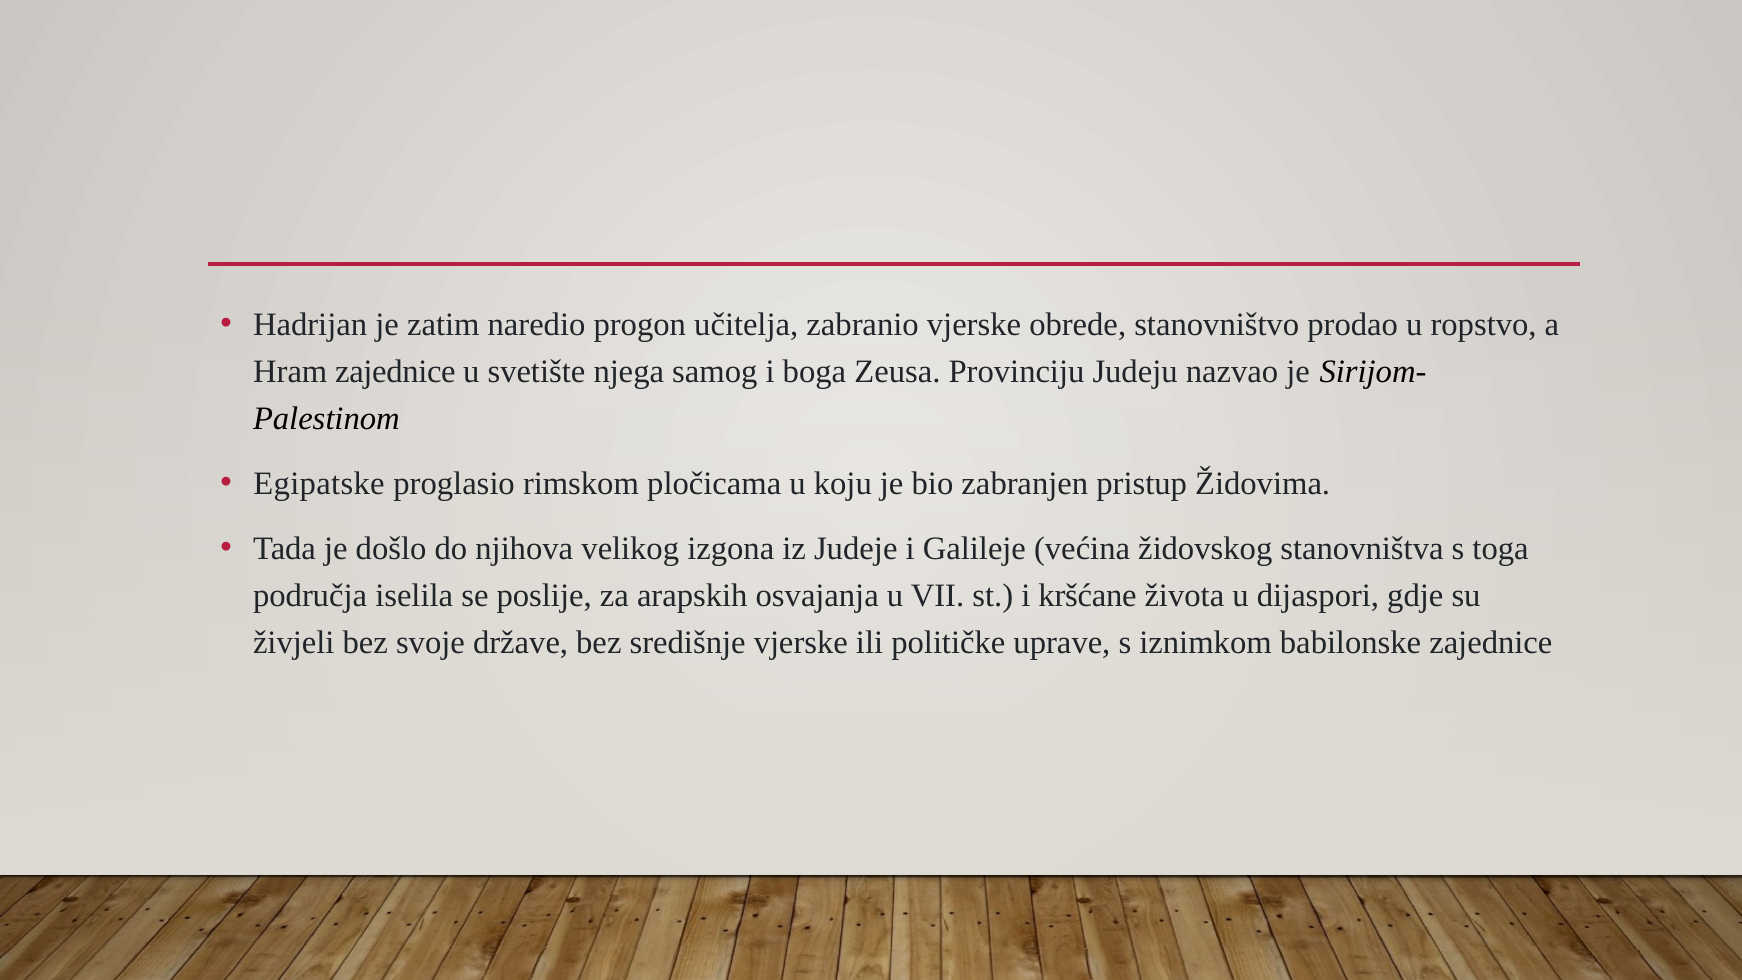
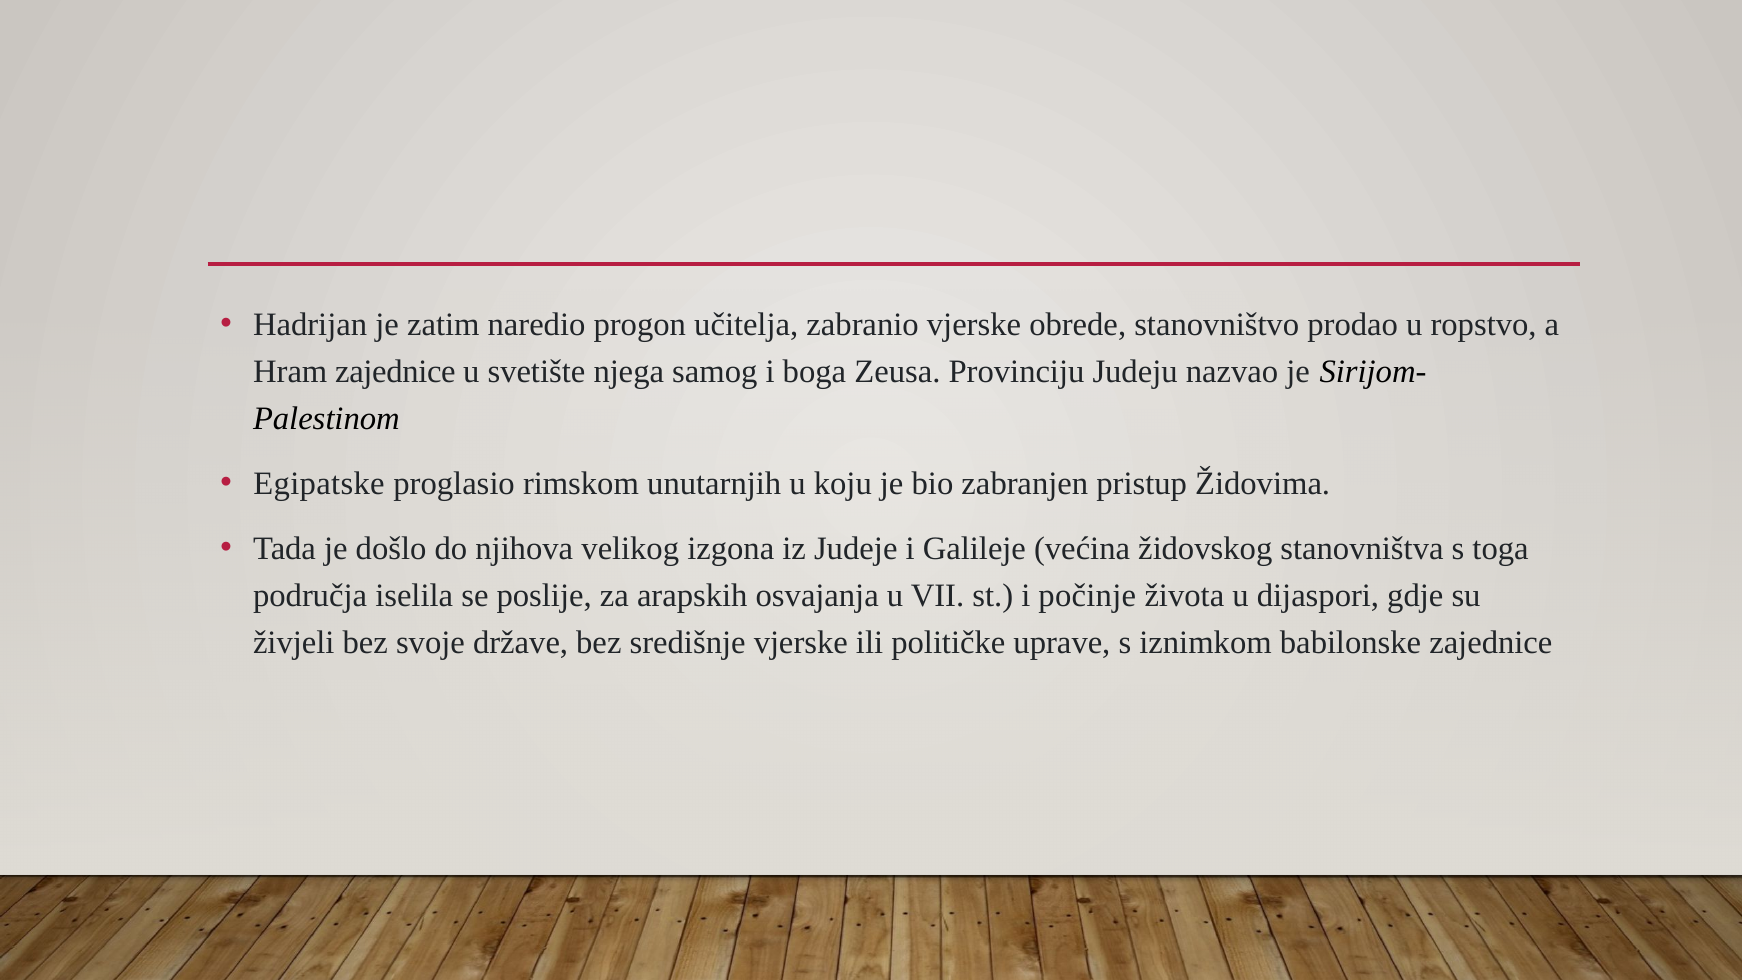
pločicama: pločicama -> unutarnjih
kršćane: kršćane -> počinje
